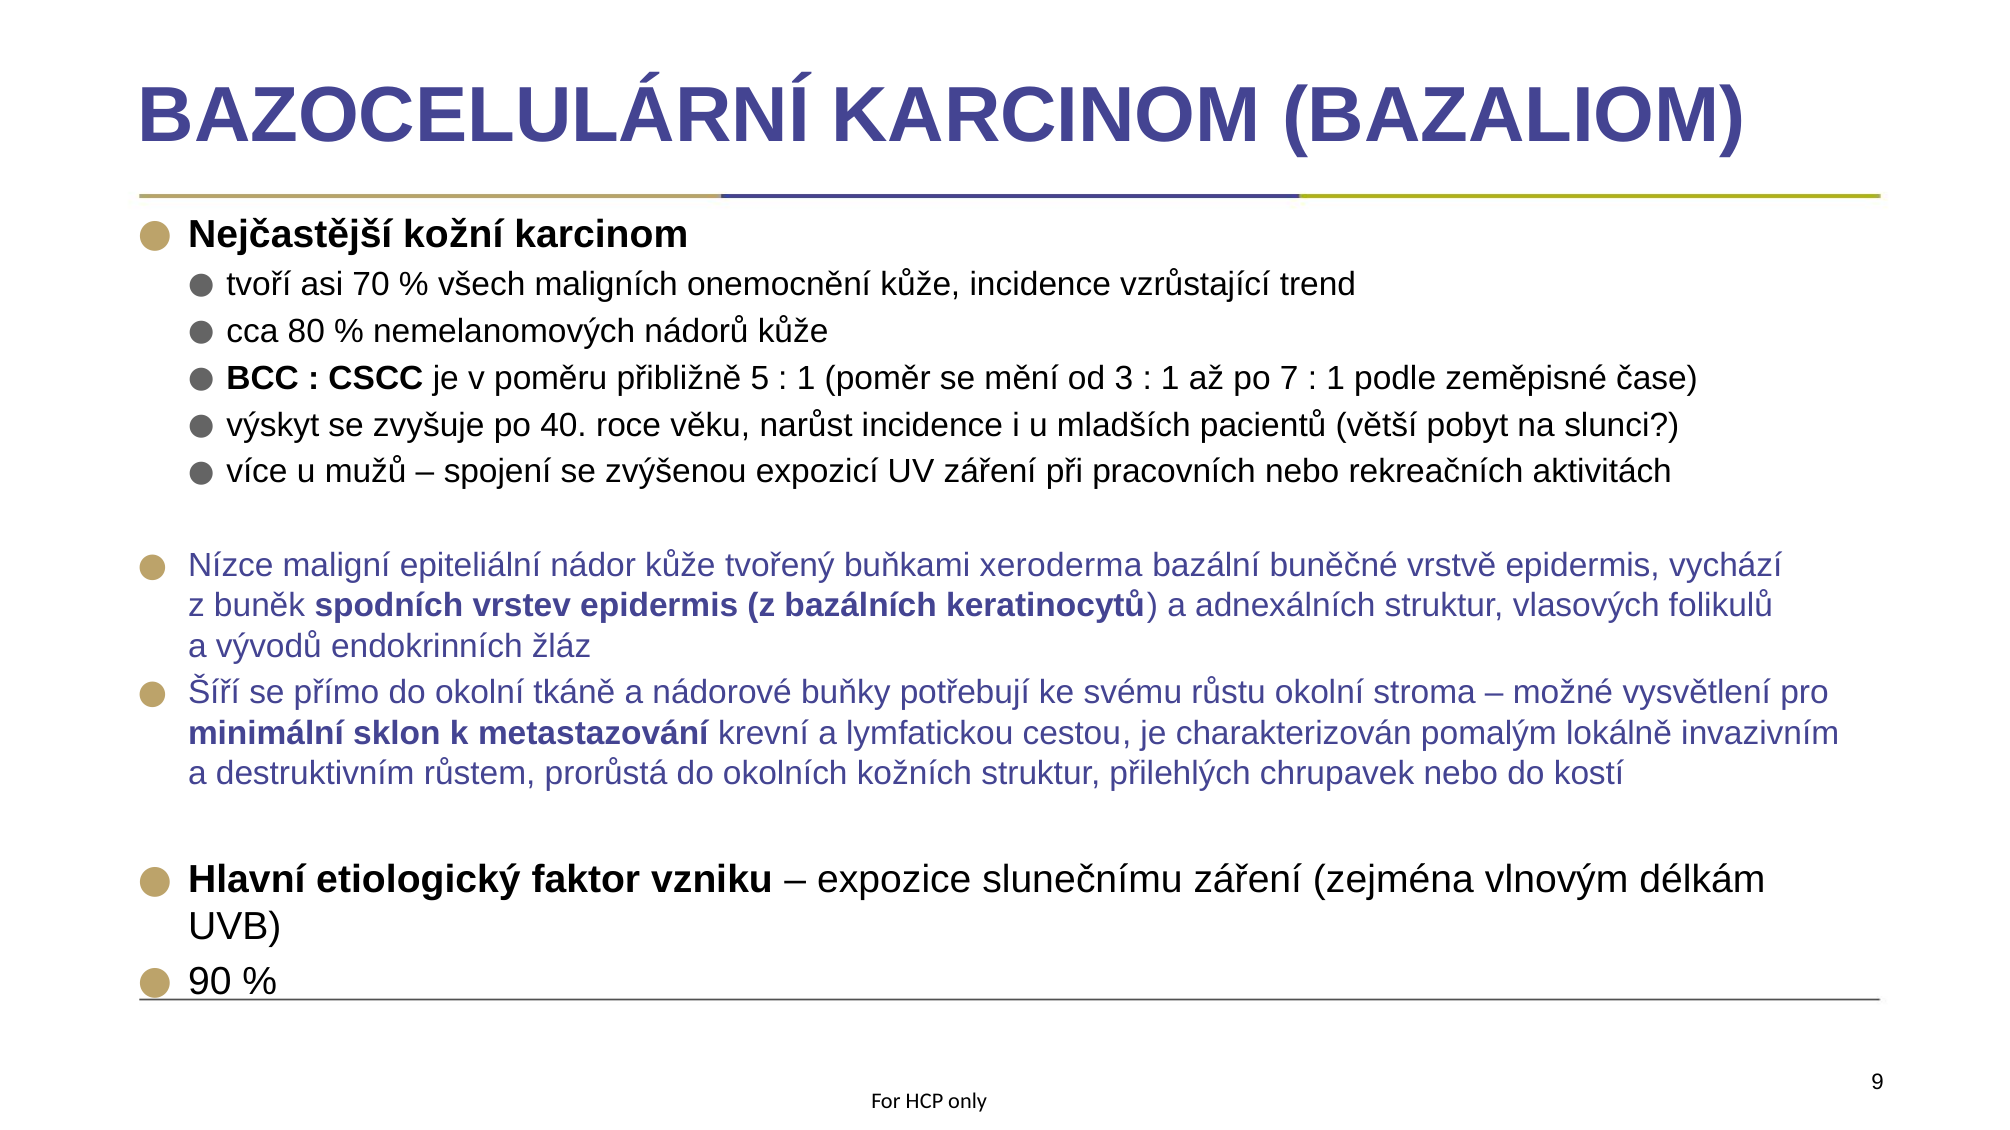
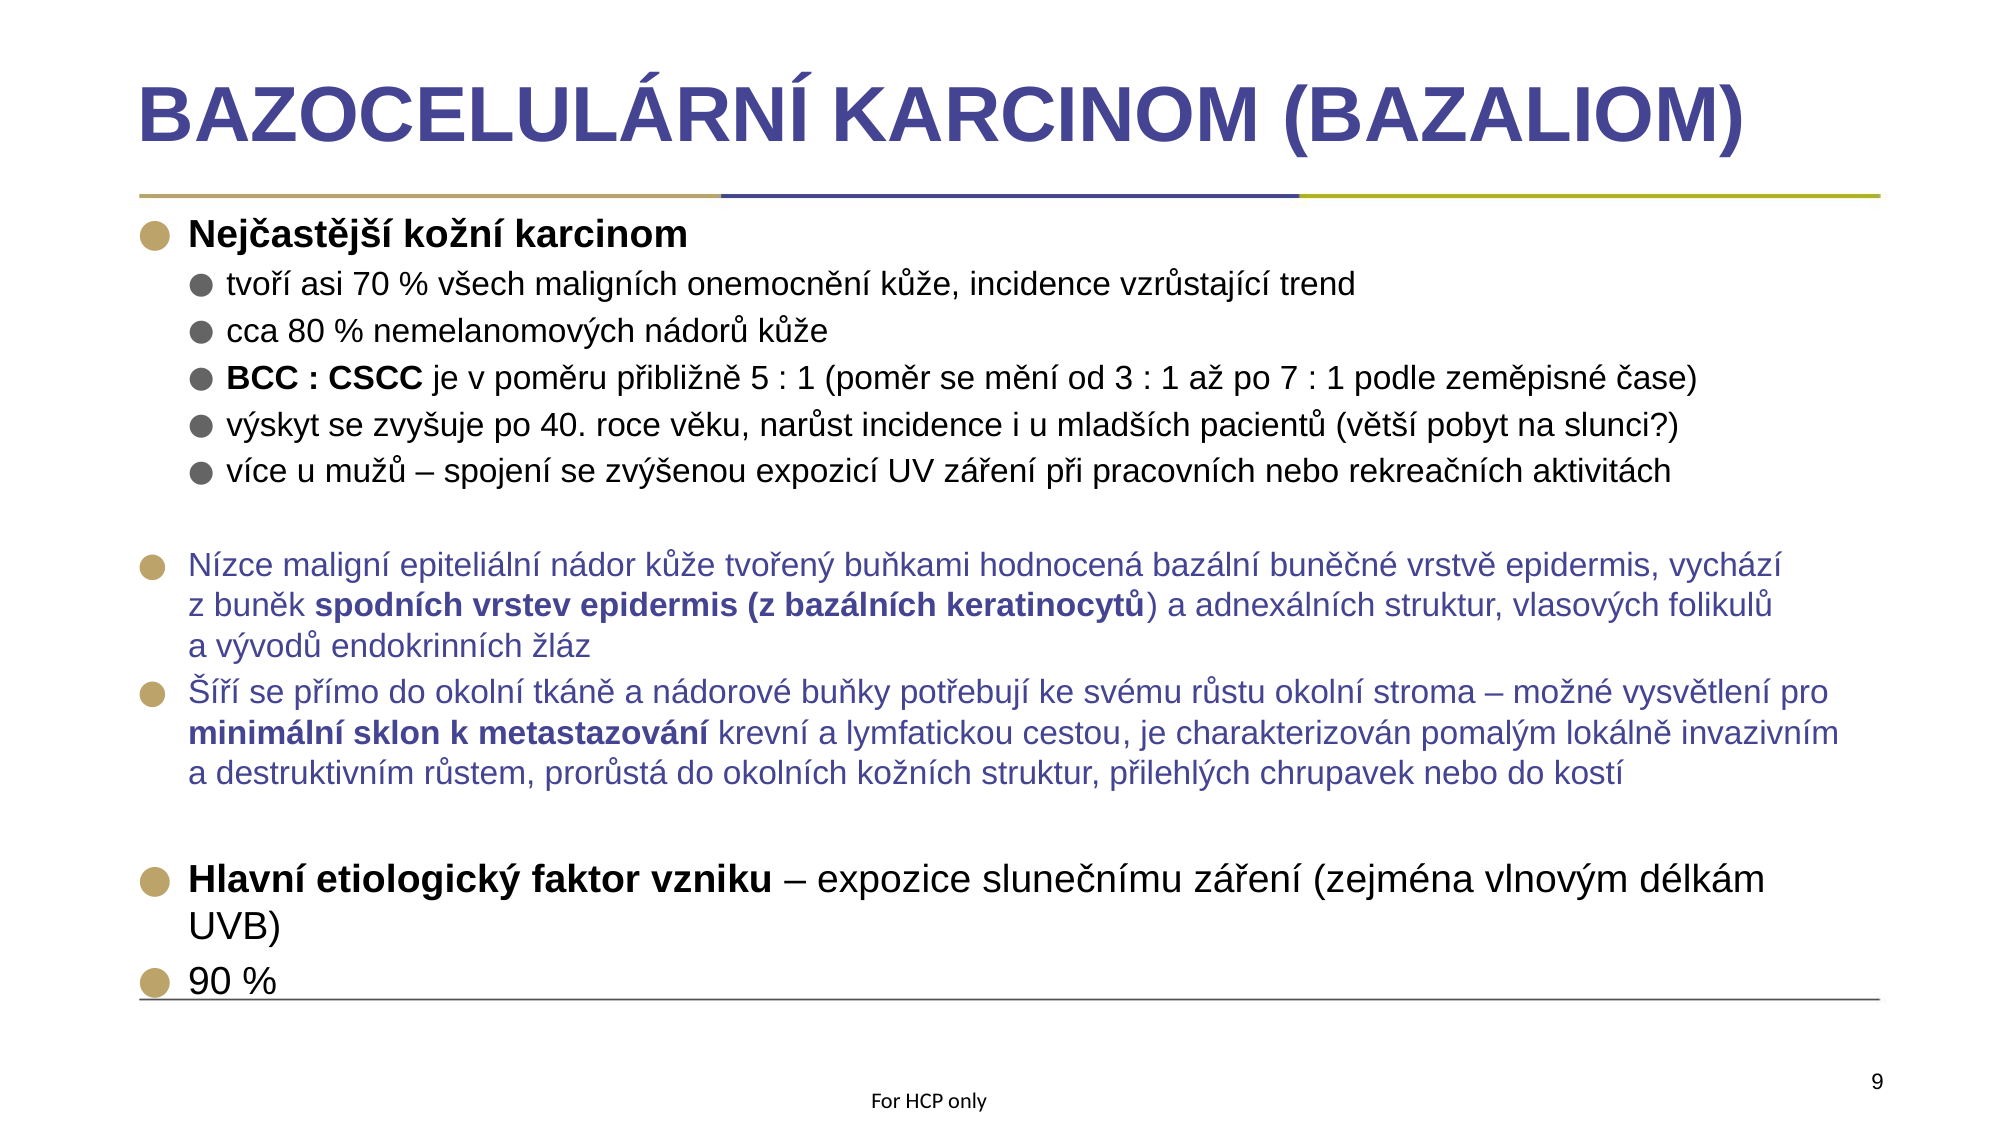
xeroderma: xeroderma -> hodnocená
